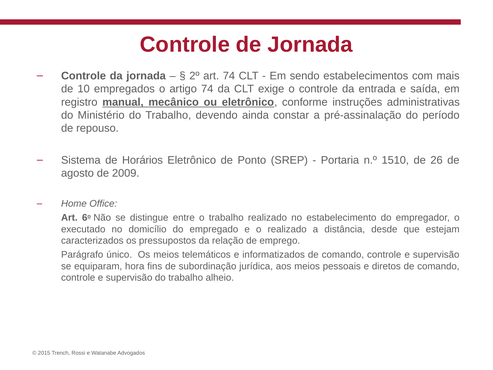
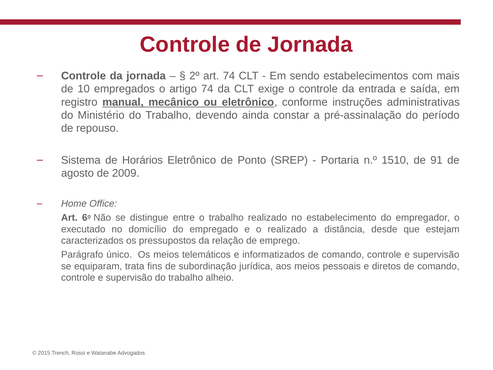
26: 26 -> 91
hora: hora -> trata
